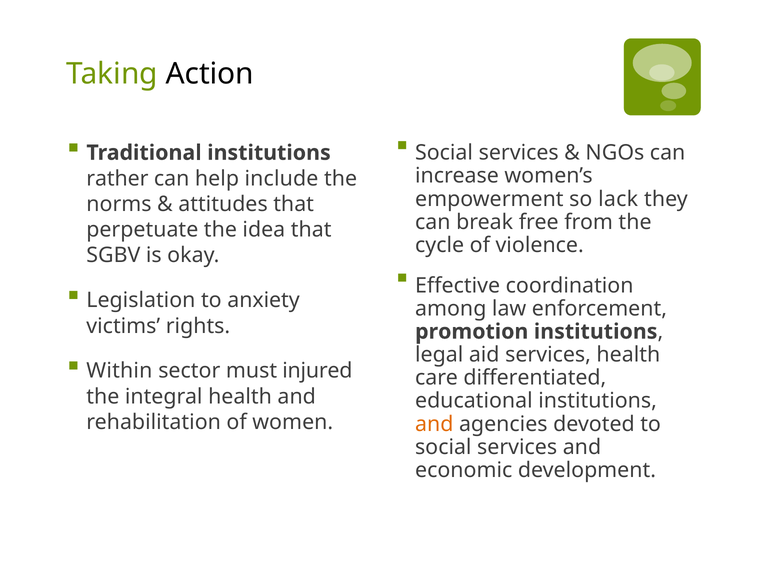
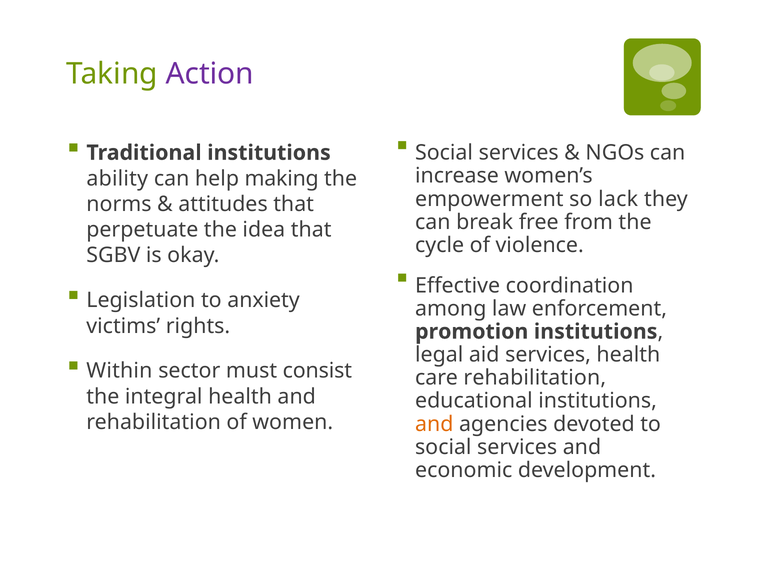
Action colour: black -> purple
rather: rather -> ability
include: include -> making
injured: injured -> consist
care differentiated: differentiated -> rehabilitation
